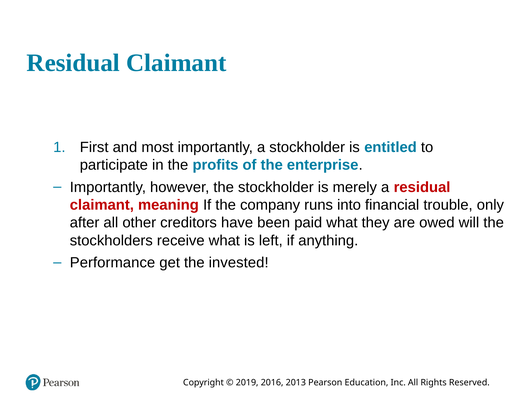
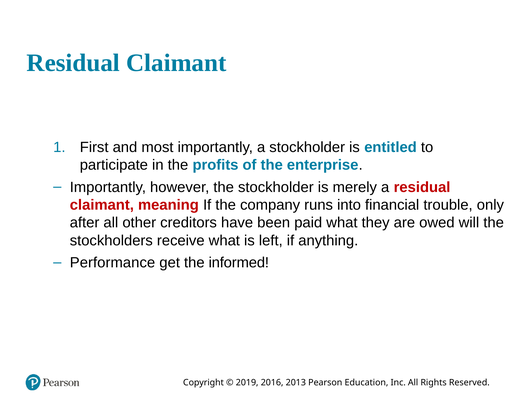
invested: invested -> informed
